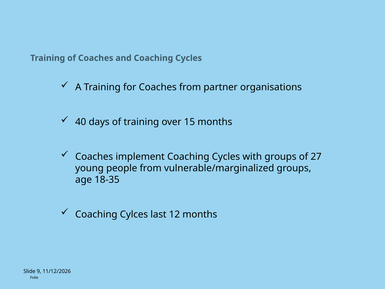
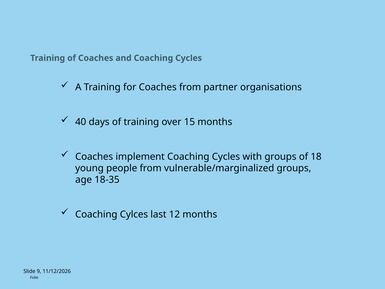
27: 27 -> 18
